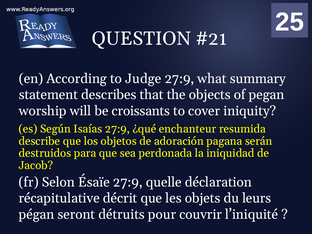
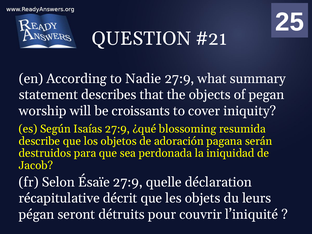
Judge: Judge -> Nadie
enchanteur: enchanteur -> blossoming
